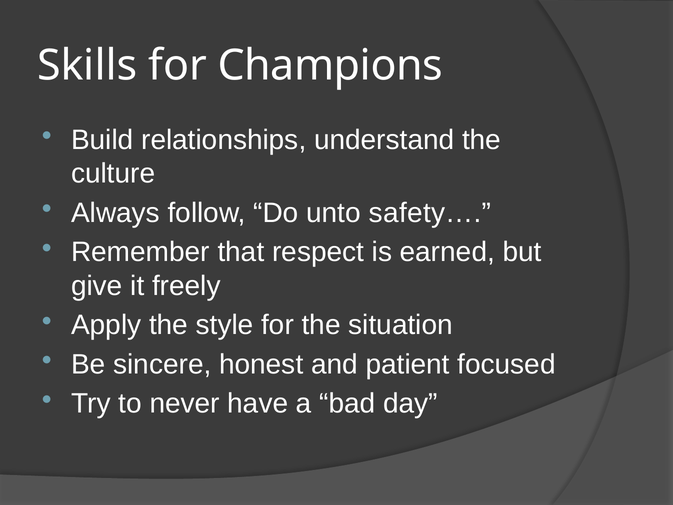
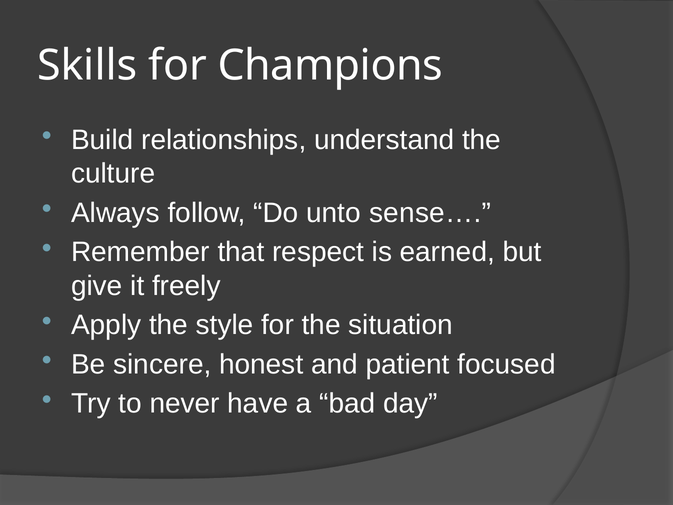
safety…: safety… -> sense…
